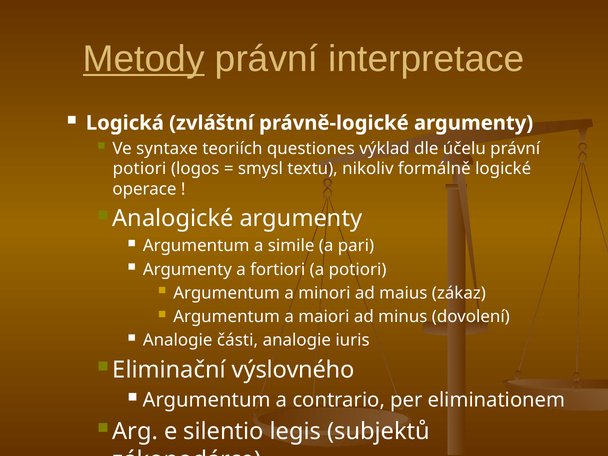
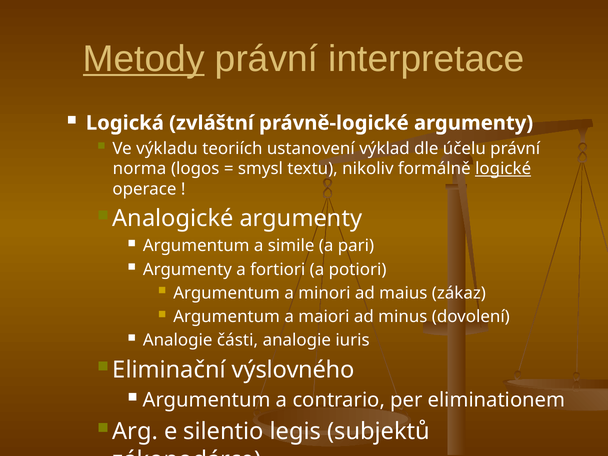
syntaxe: syntaxe -> výkladu
questiones: questiones -> ustanovení
potiori at (139, 169): potiori -> norma
logické underline: none -> present
